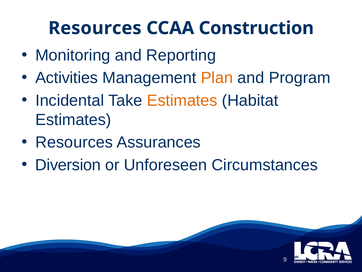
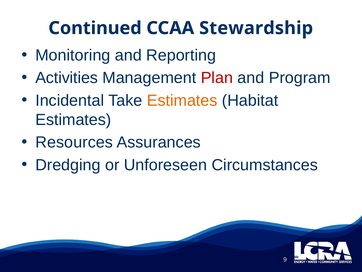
Resources at (95, 28): Resources -> Continued
Construction: Construction -> Stewardship
Plan colour: orange -> red
Diversion: Diversion -> Dredging
